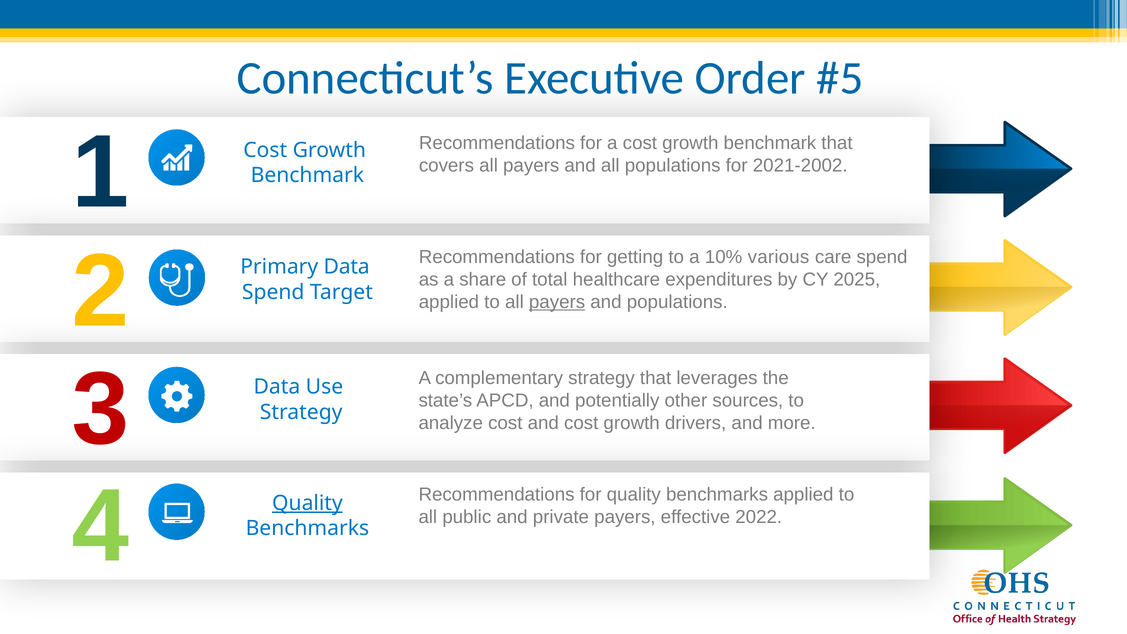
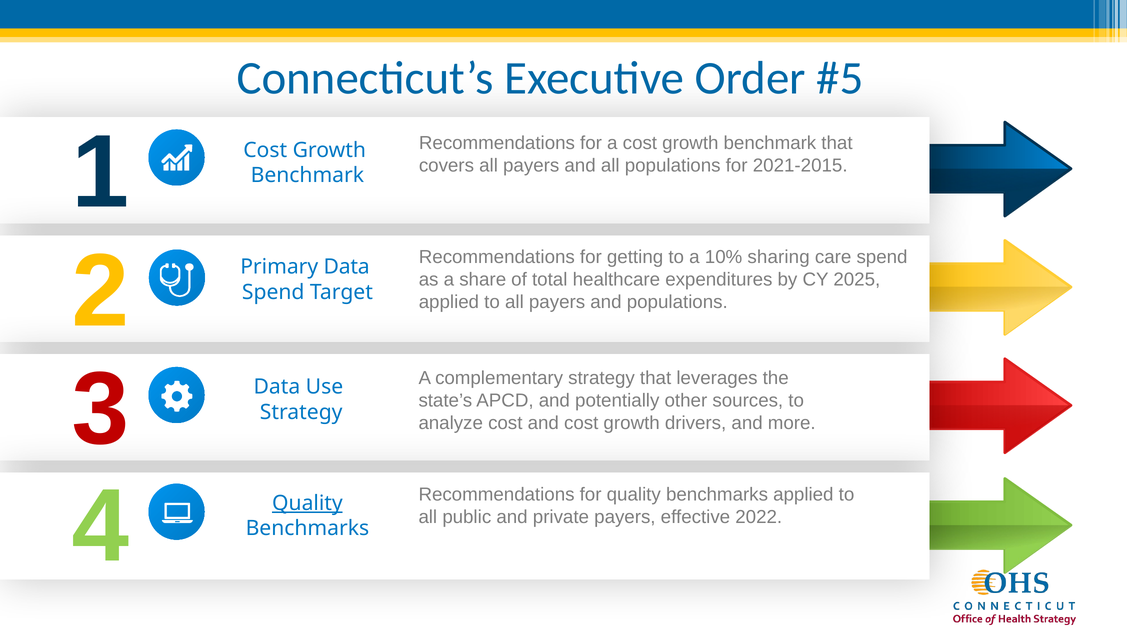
2021-2002: 2021-2002 -> 2021-2015
various: various -> sharing
payers at (557, 302) underline: present -> none
